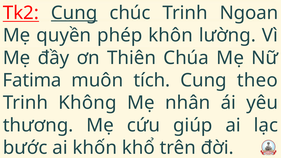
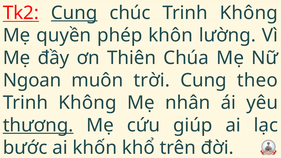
chúc Trinh Ngoan: Ngoan -> Không
Fatima: Fatima -> Ngoan
tích: tích -> trời
thương underline: none -> present
